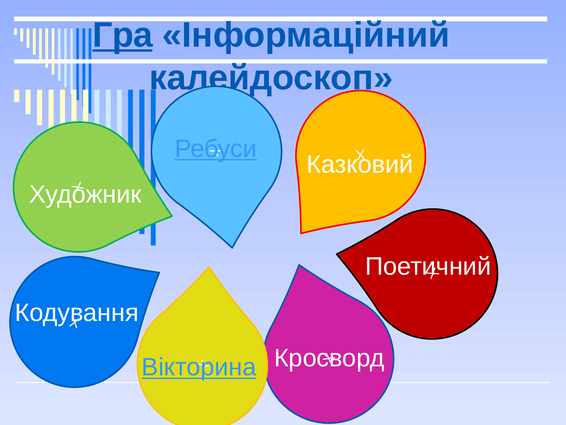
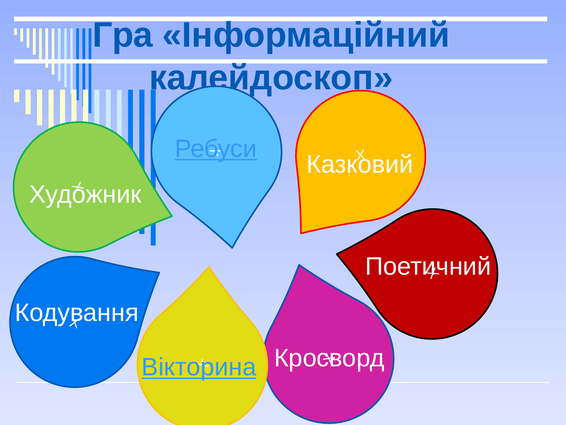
Гра underline: present -> none
